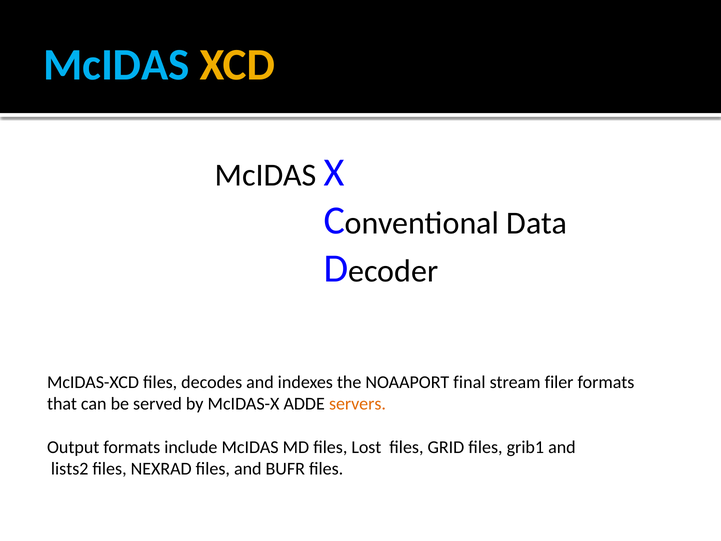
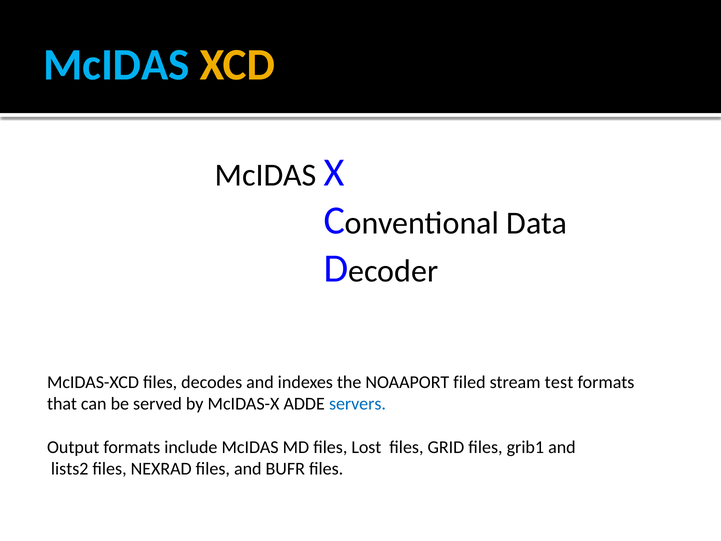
final: final -> filed
filer: filer -> test
servers colour: orange -> blue
